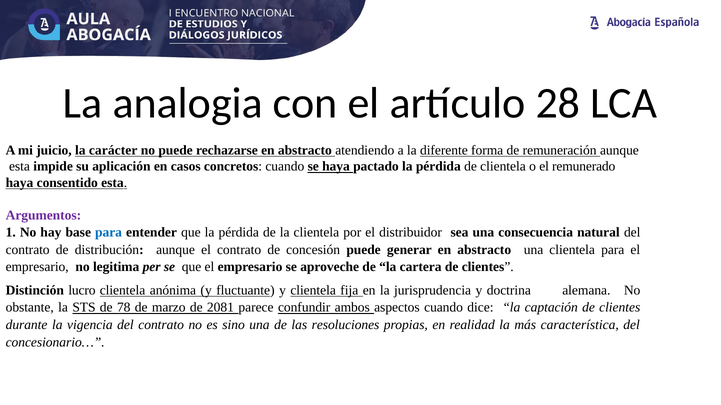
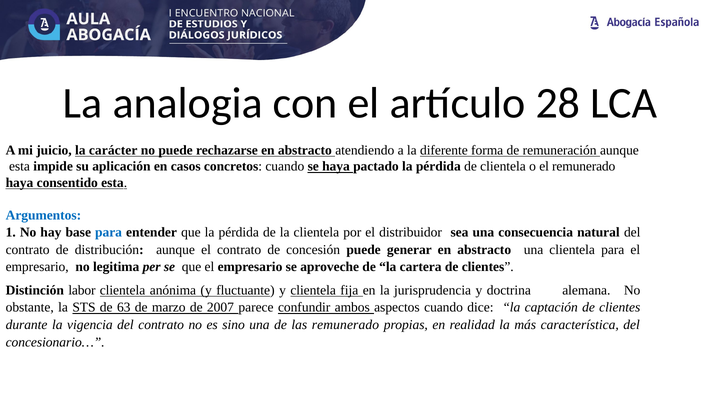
Argumentos colour: purple -> blue
lucro: lucro -> labor
78: 78 -> 63
2081: 2081 -> 2007
las resoluciones: resoluciones -> remunerado
